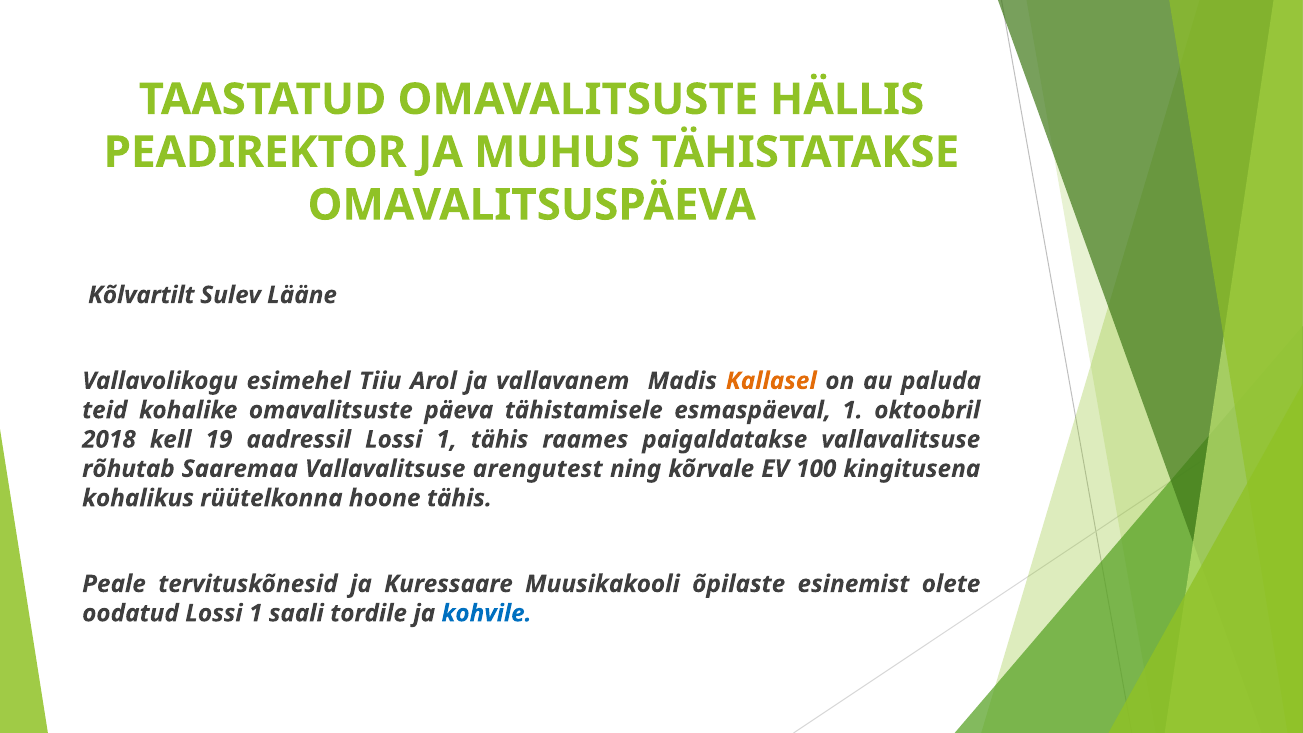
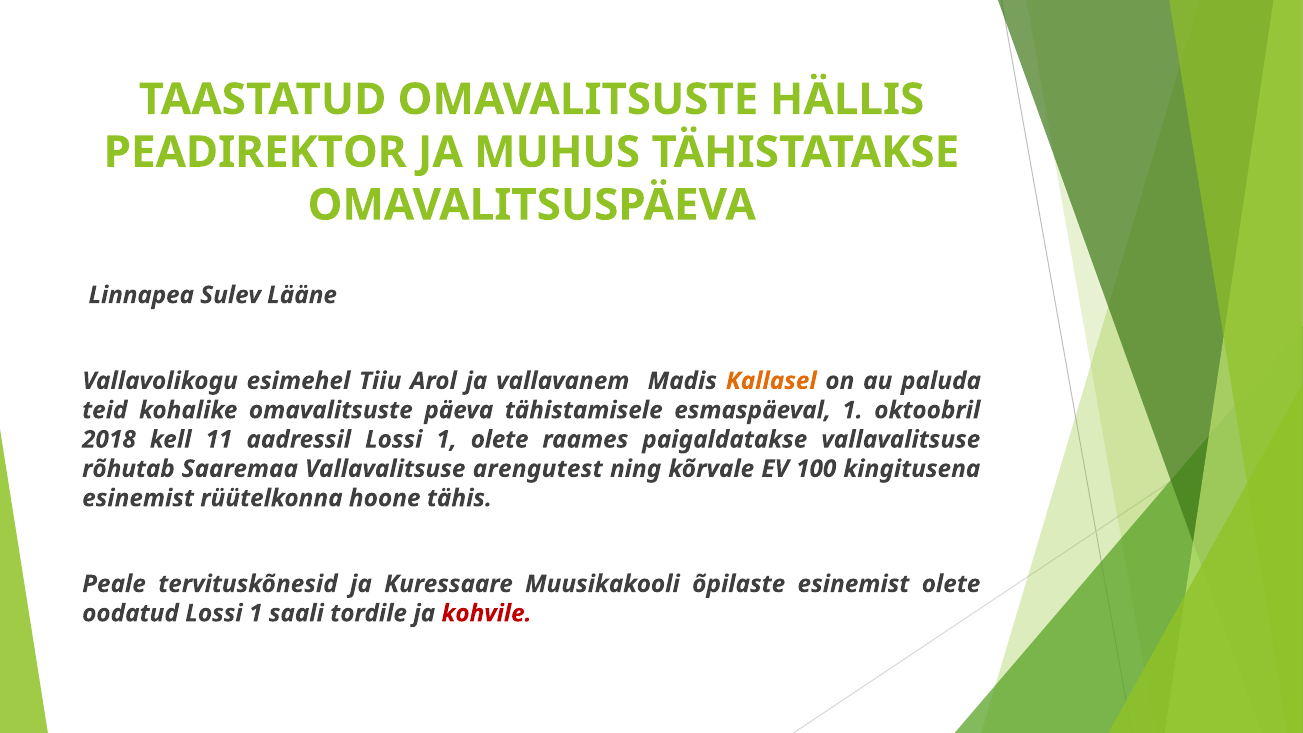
Kõlvartilt: Kõlvartilt -> Linnapea
19: 19 -> 11
1 tähis: tähis -> olete
kohalikus at (138, 498): kohalikus -> esinemist
kohvile colour: blue -> red
